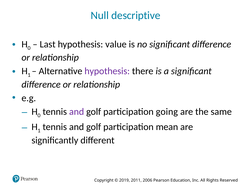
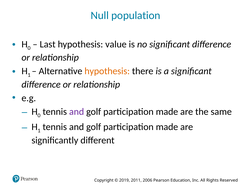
descriptive: descriptive -> population
hypothesis at (107, 71) colour: purple -> orange
going at (167, 112): going -> made
mean at (167, 127): mean -> made
